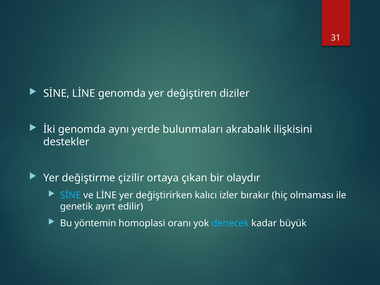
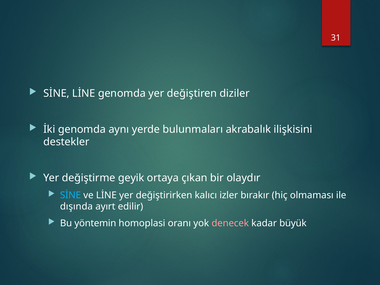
çizilir: çizilir -> geyik
genetik: genetik -> dışında
denecek colour: light blue -> pink
